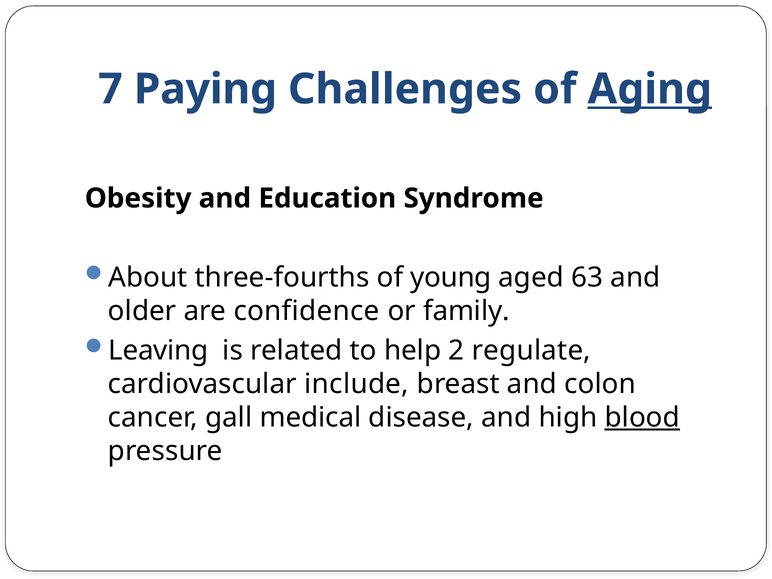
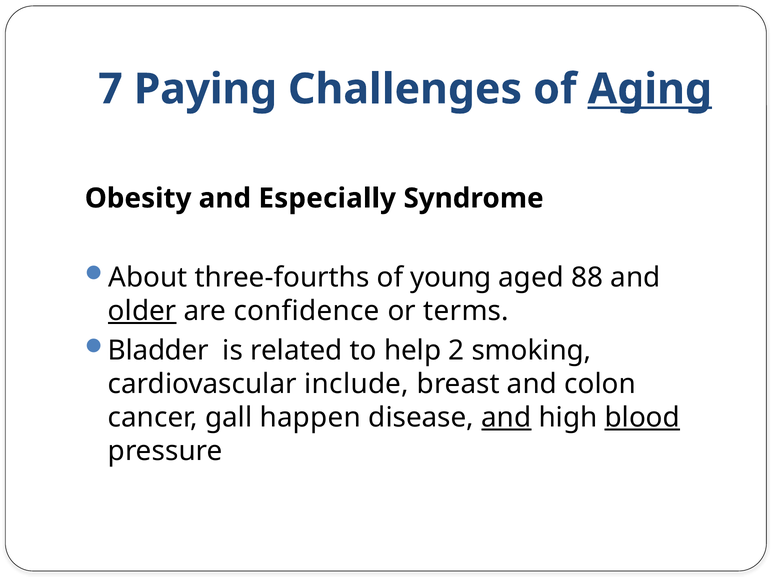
Education: Education -> Especially
63: 63 -> 88
older underline: none -> present
family: family -> terms
Leaving: Leaving -> Bladder
regulate: regulate -> smoking
medical: medical -> happen
and at (506, 418) underline: none -> present
